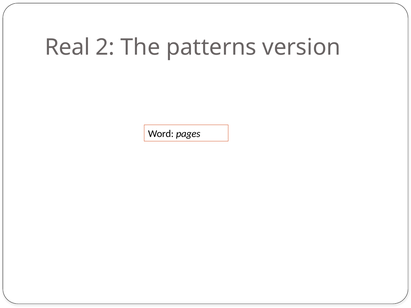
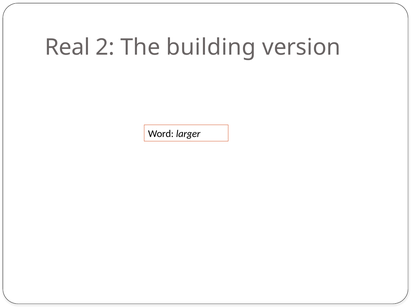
patterns: patterns -> building
pages: pages -> larger
